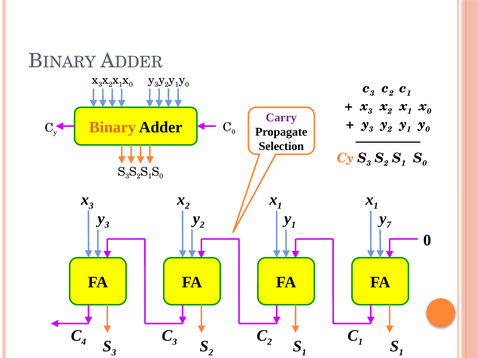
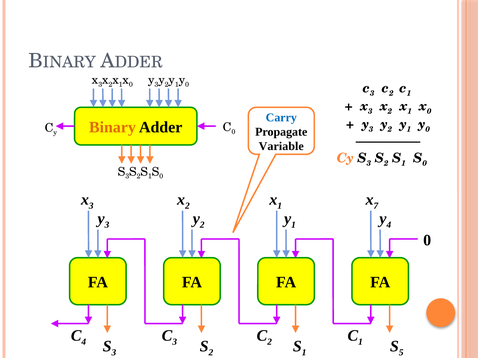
Carry colour: purple -> blue
Selection: Selection -> Variable
1 at (376, 206): 1 -> 7
7 at (389, 225): 7 -> 4
1 at (401, 353): 1 -> 5
